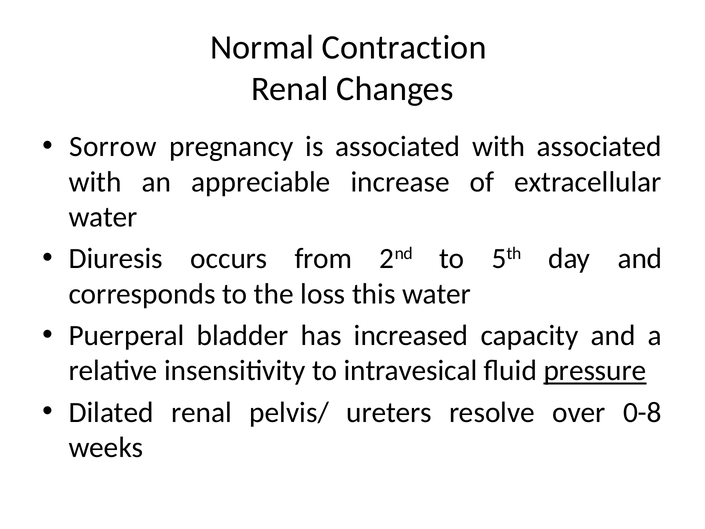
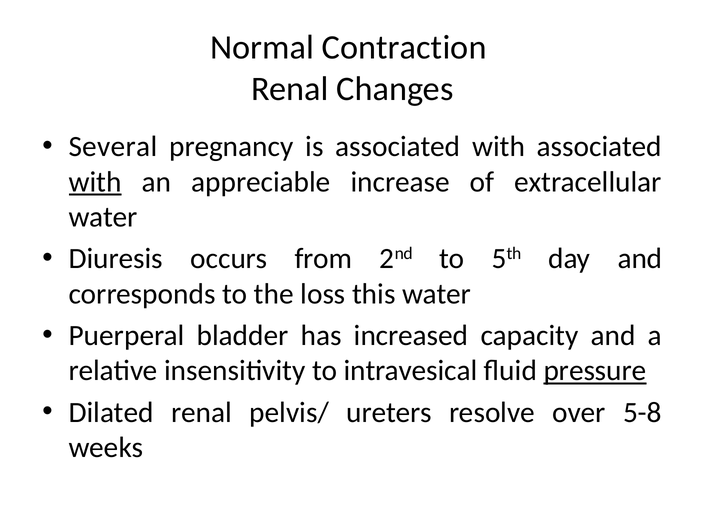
Sorrow: Sorrow -> Several
with at (95, 182) underline: none -> present
0-8: 0-8 -> 5-8
